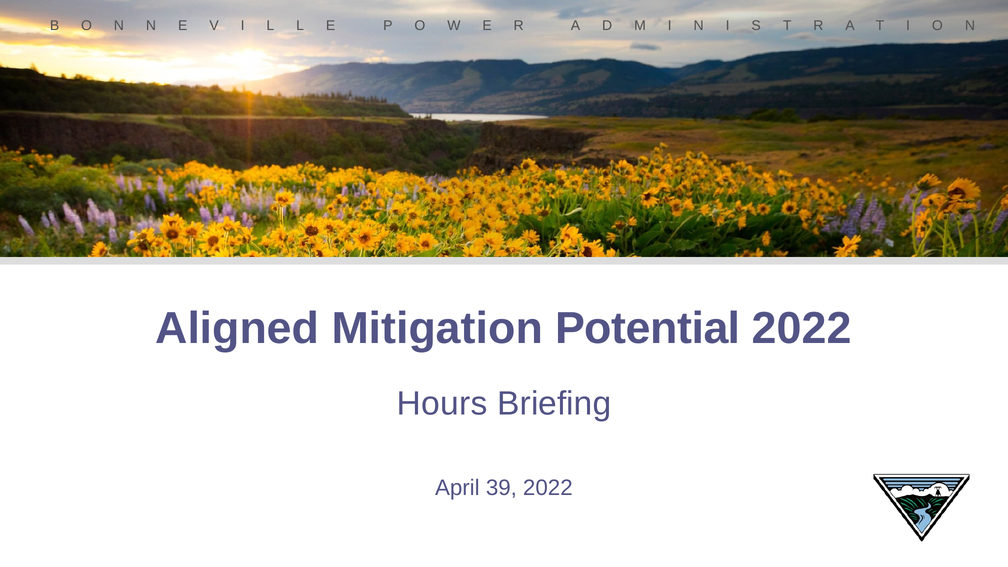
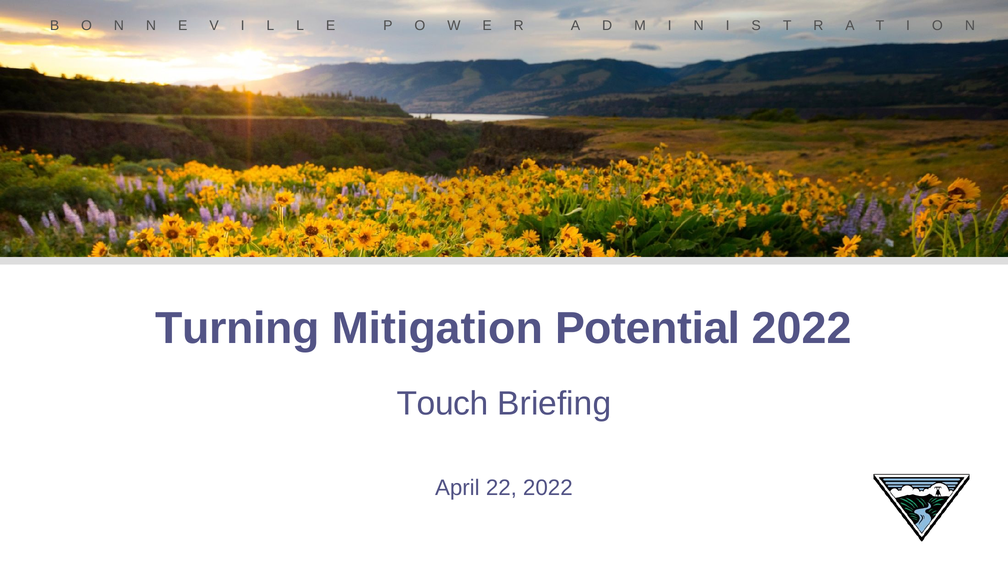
Aligned: Aligned -> Turning
Hours: Hours -> Touch
39: 39 -> 22
